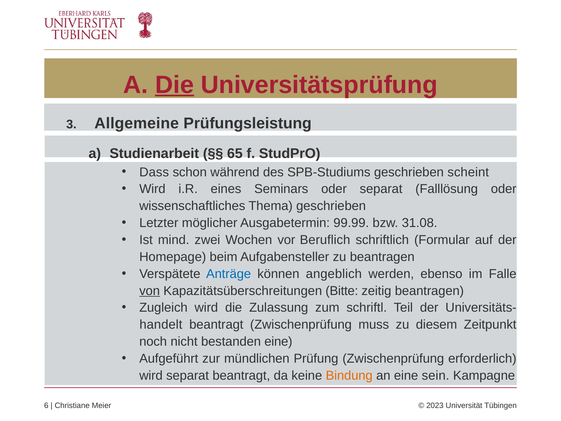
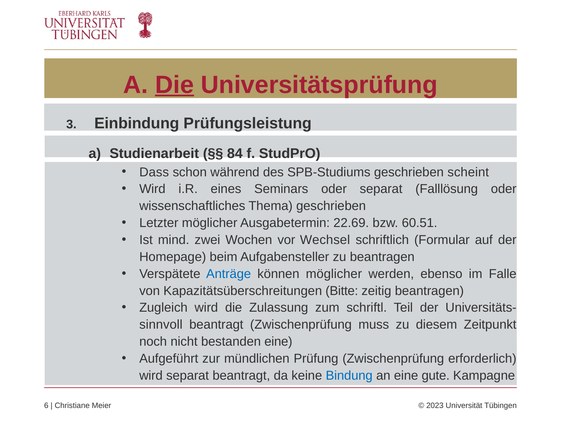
Allgemeine: Allgemeine -> Einbindung
65: 65 -> 84
99.99: 99.99 -> 22.69
31.08: 31.08 -> 60.51
Beruflich: Beruflich -> Wechsel
können angeblich: angeblich -> möglicher
von underline: present -> none
handelt: handelt -> sinnvoll
Bindung colour: orange -> blue
sein: sein -> gute
